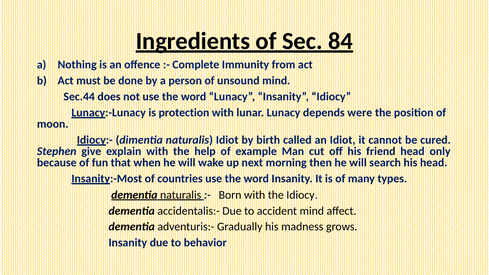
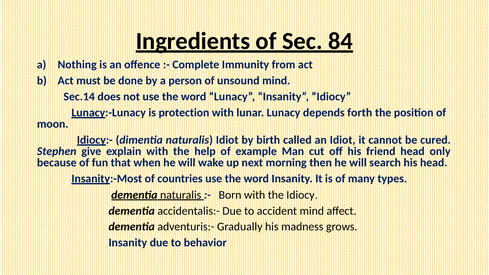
Sec.44: Sec.44 -> Sec.14
were: were -> forth
